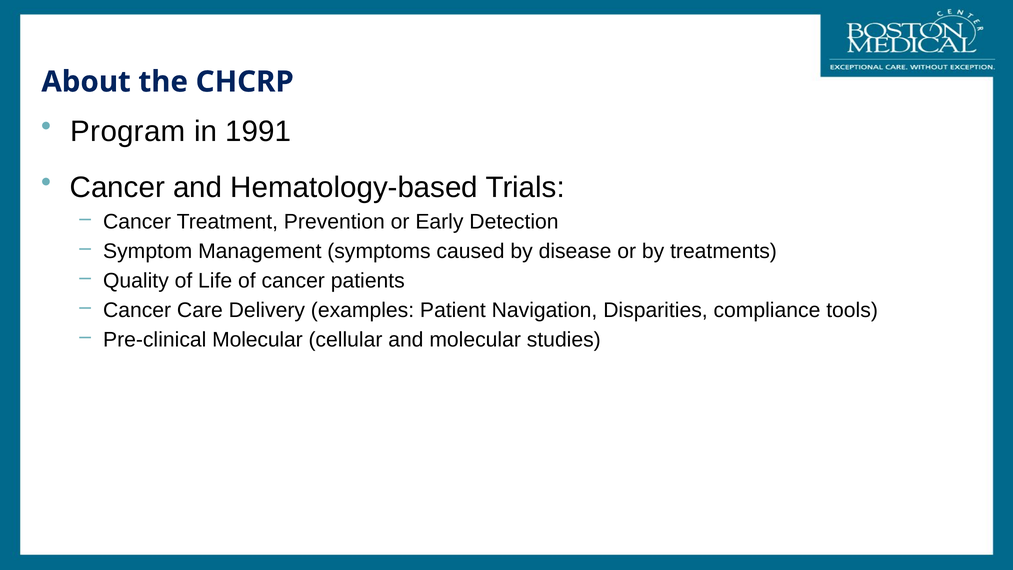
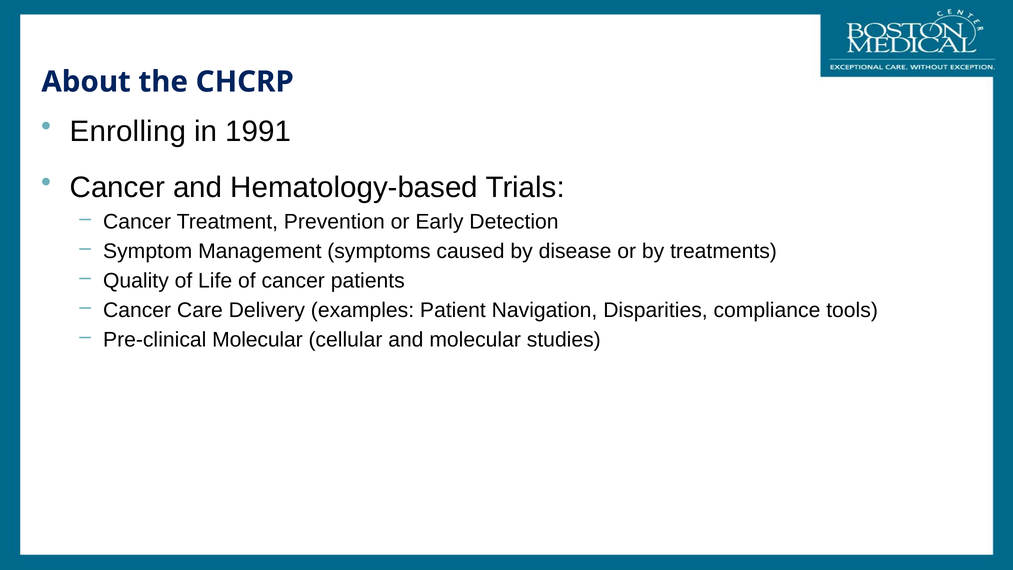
Program: Program -> Enrolling
